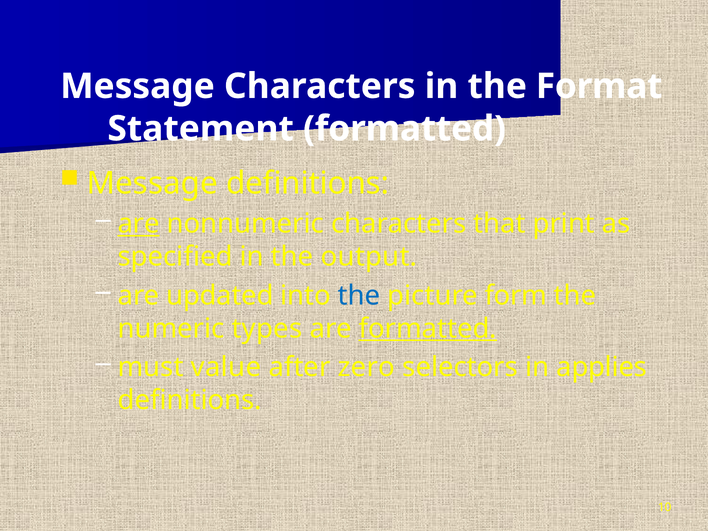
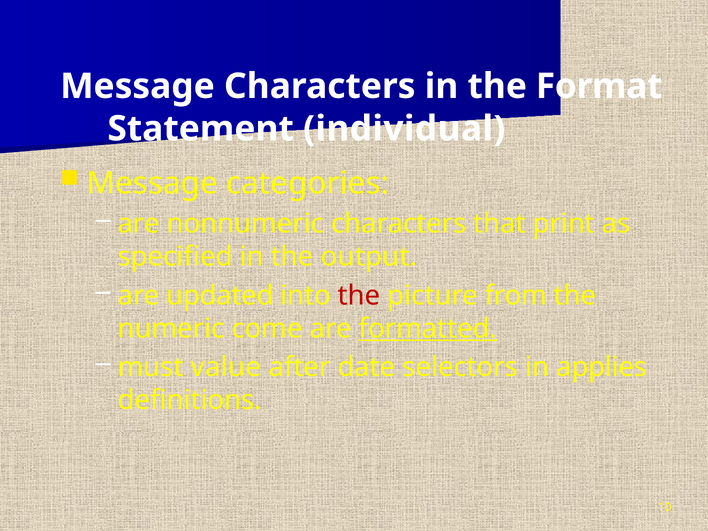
Statement formatted: formatted -> individual
Message definitions: definitions -> categories
are at (139, 224) underline: present -> none
the at (359, 295) colour: blue -> red
form: form -> from
types: types -> come
zero: zero -> date
